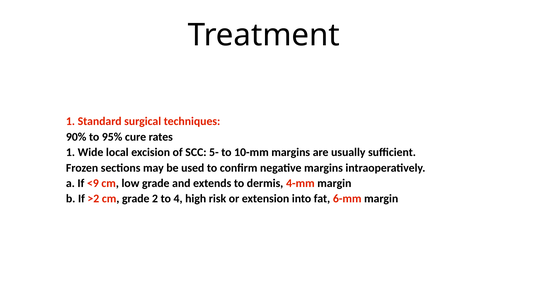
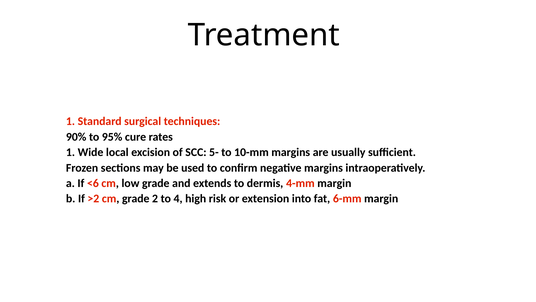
<9: <9 -> <6
